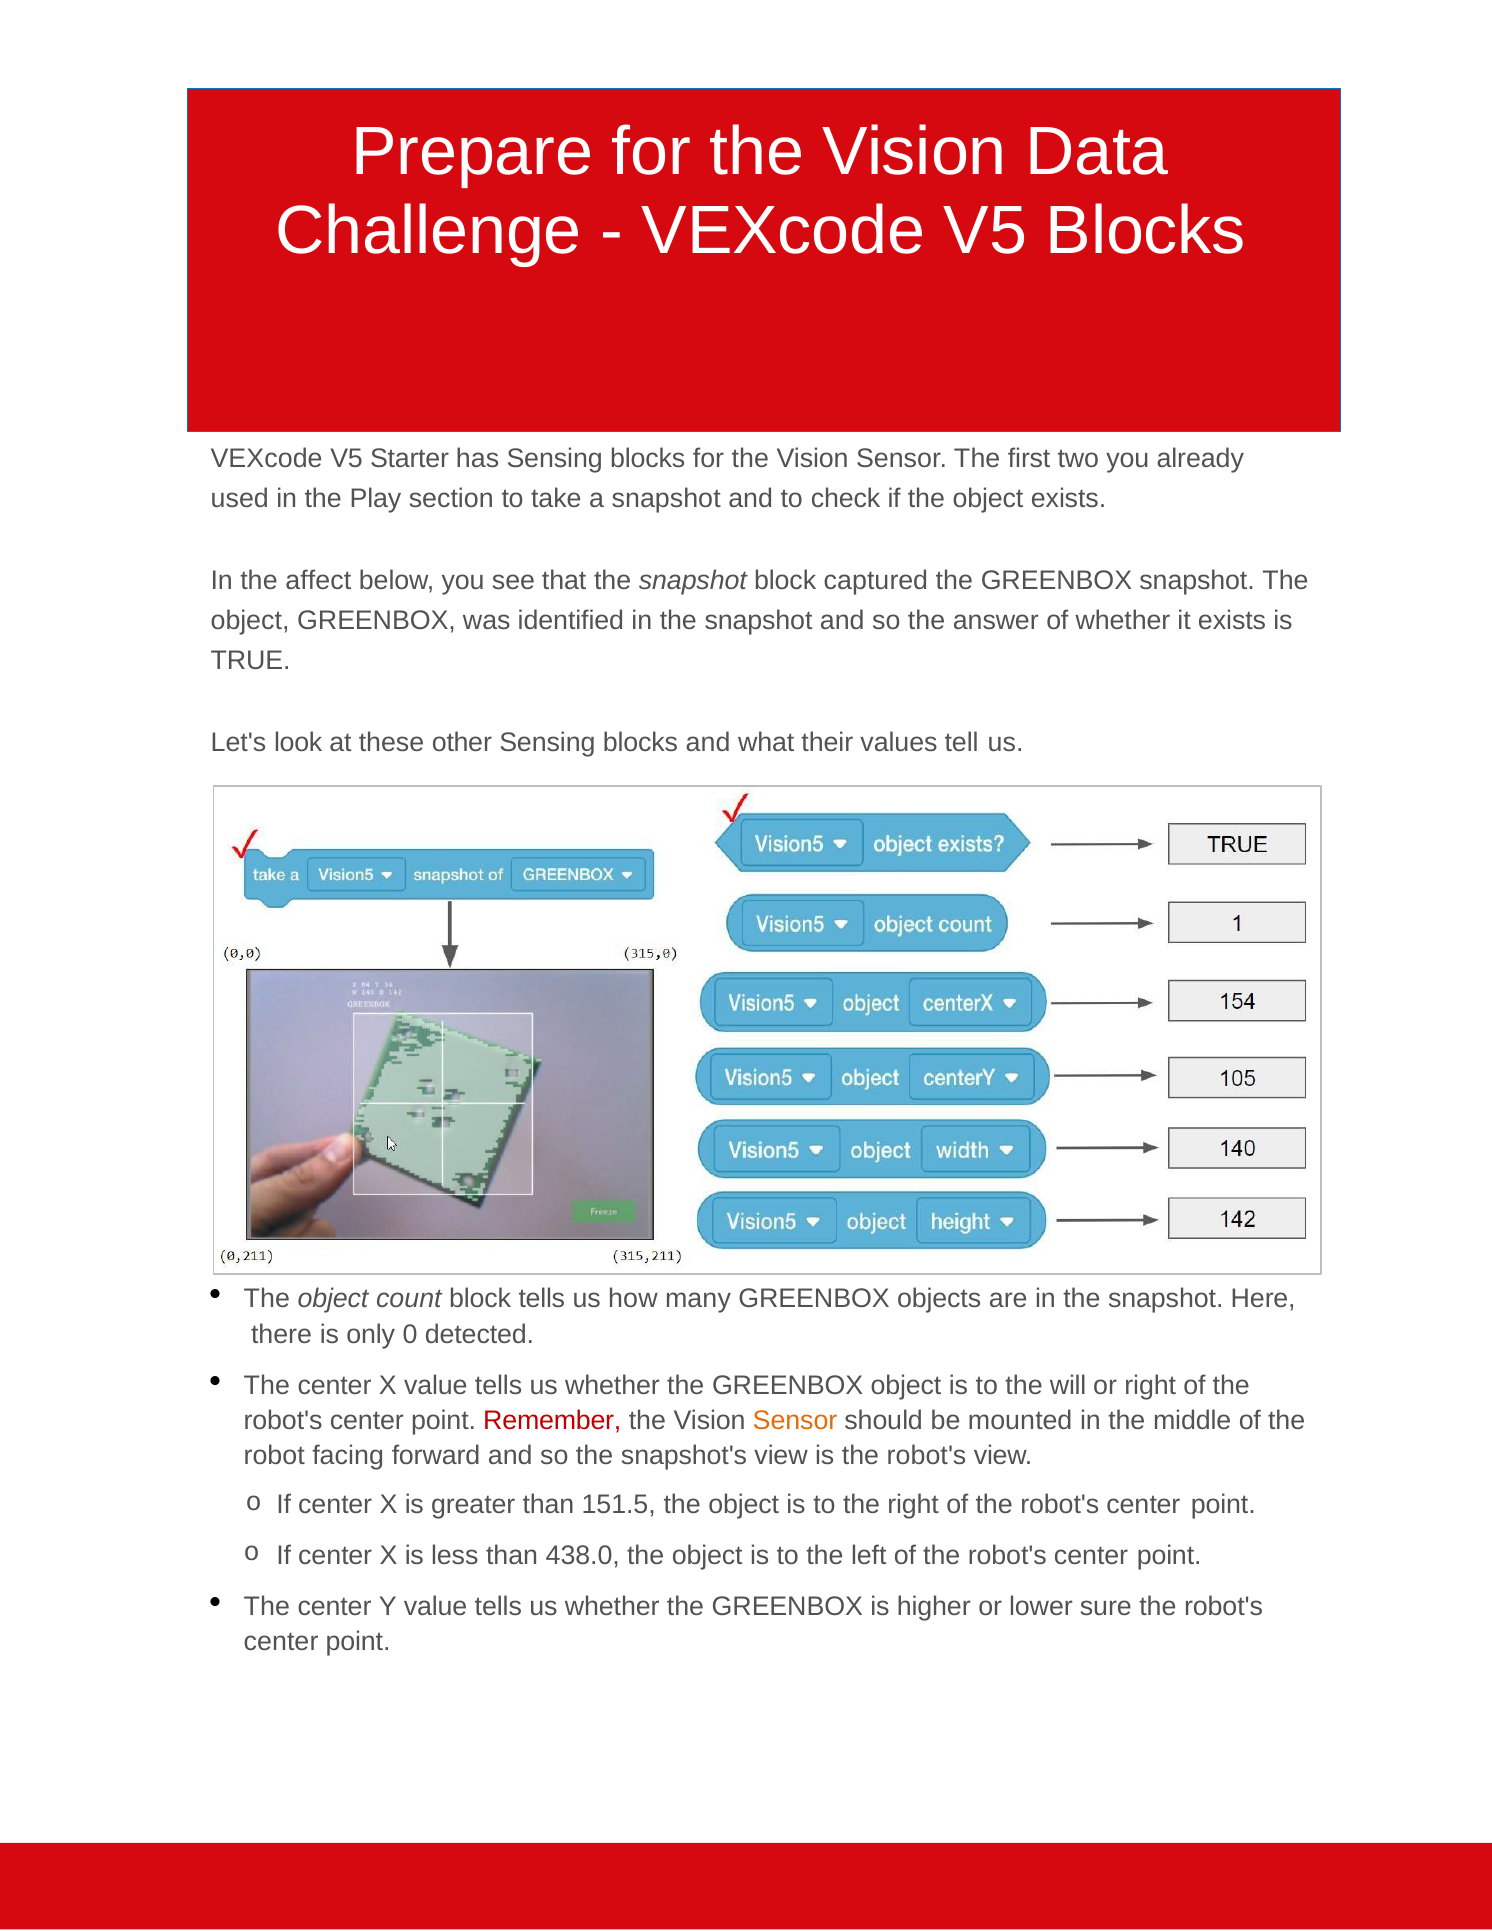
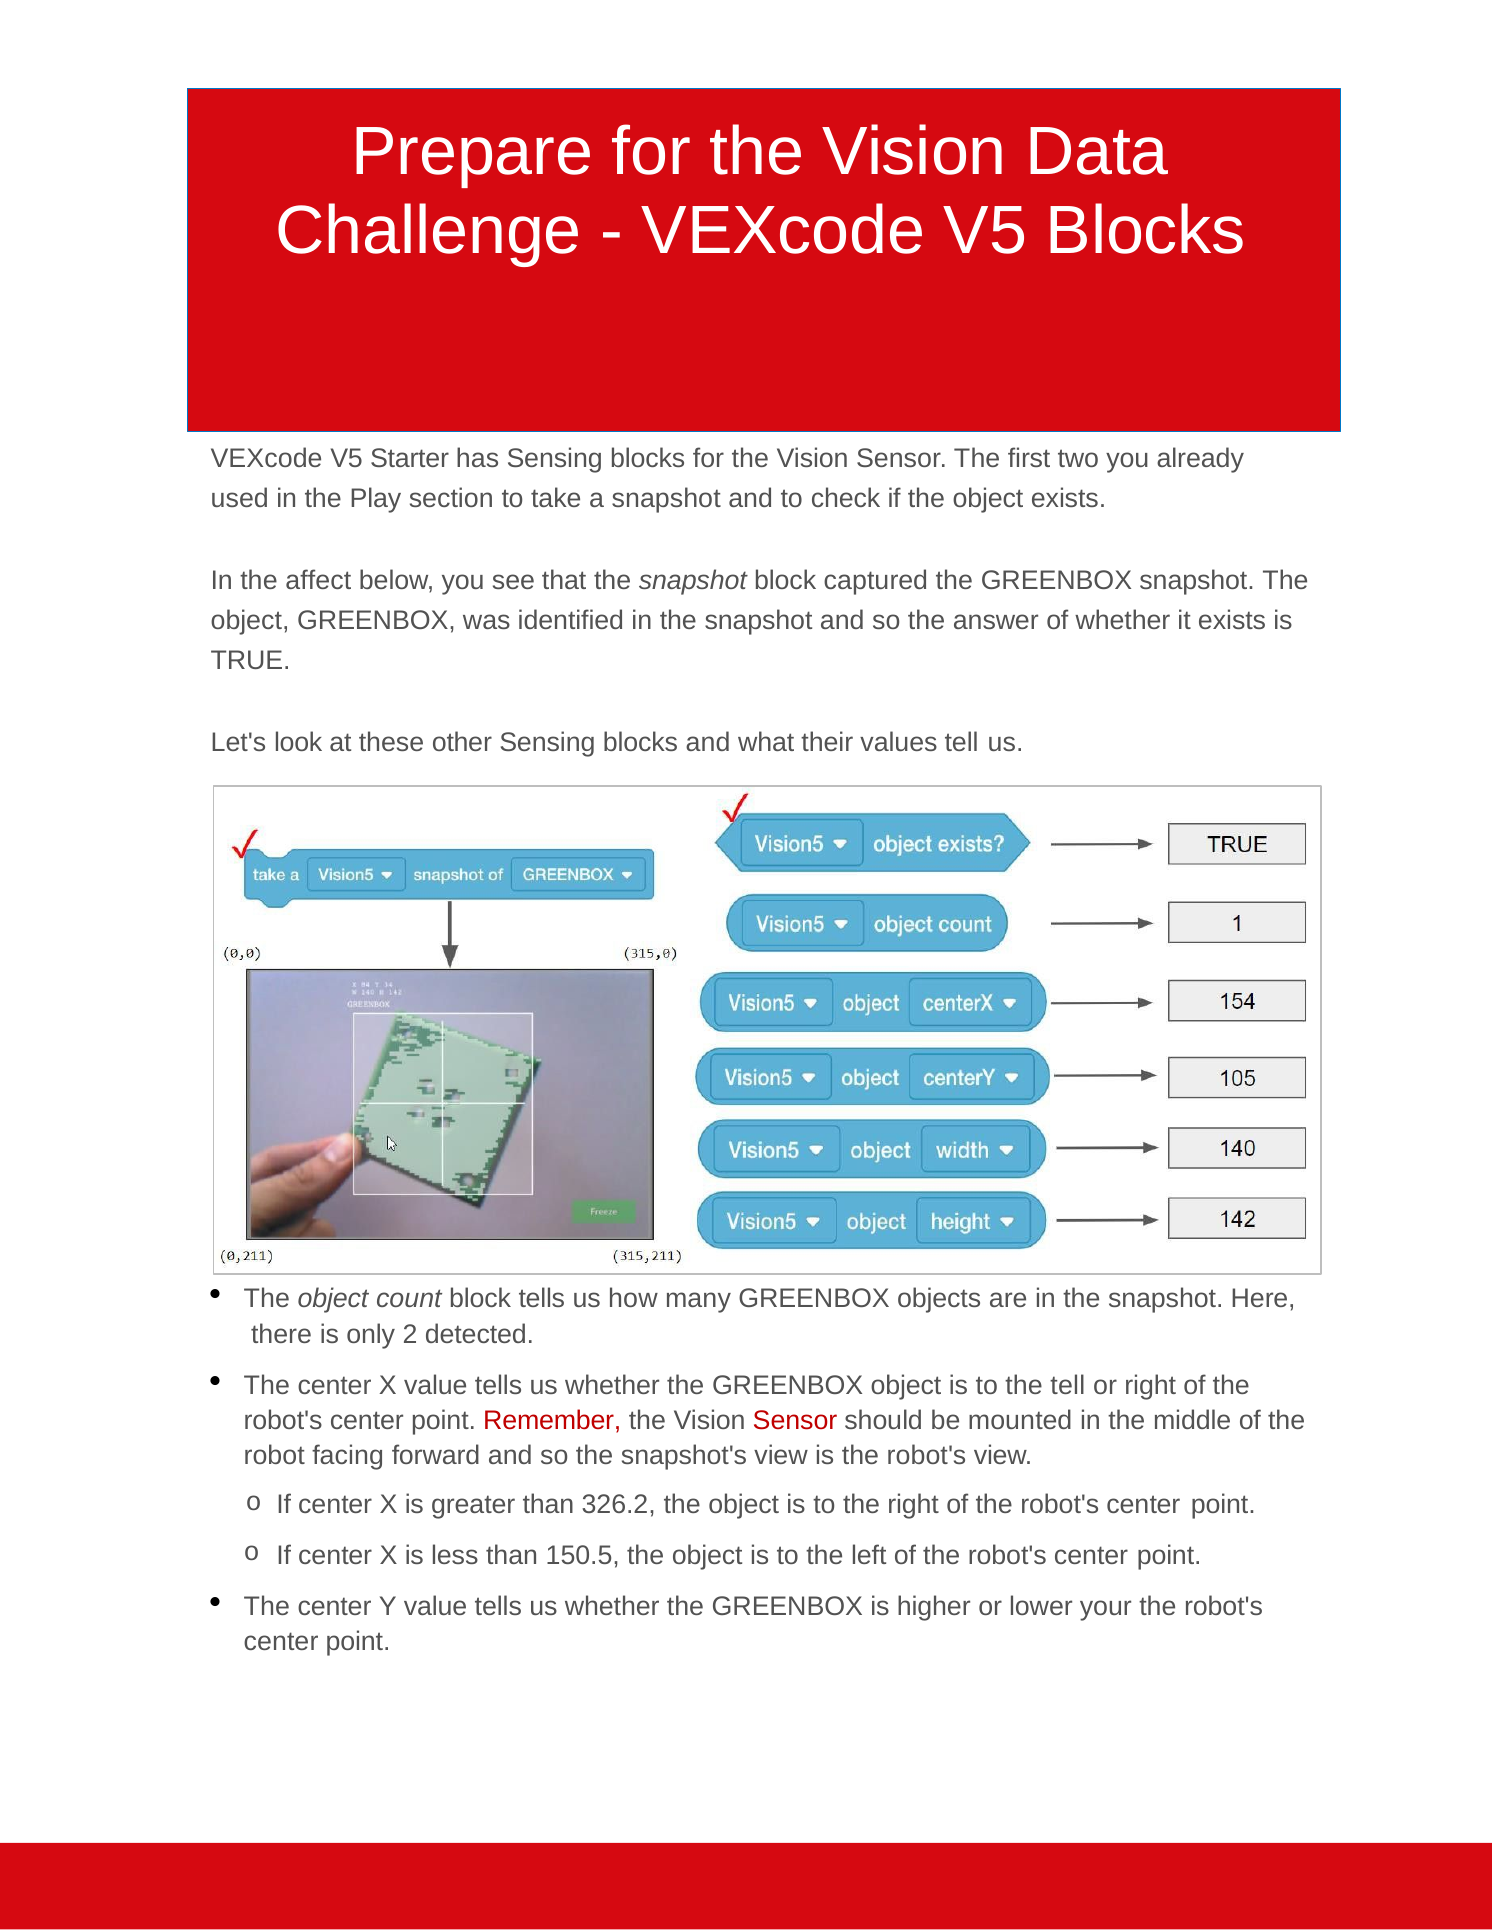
0: 0 -> 2
the will: will -> tell
Sensor at (795, 1420) colour: orange -> red
151.5: 151.5 -> 326.2
438.0: 438.0 -> 150.5
sure: sure -> your
